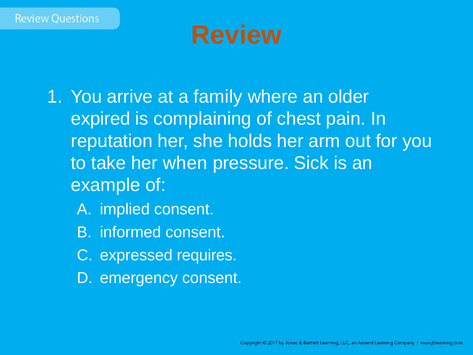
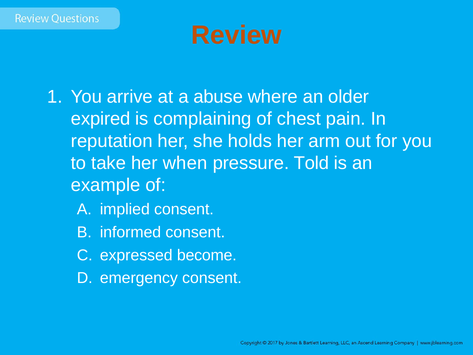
family: family -> abuse
Sick: Sick -> Told
requires: requires -> become
